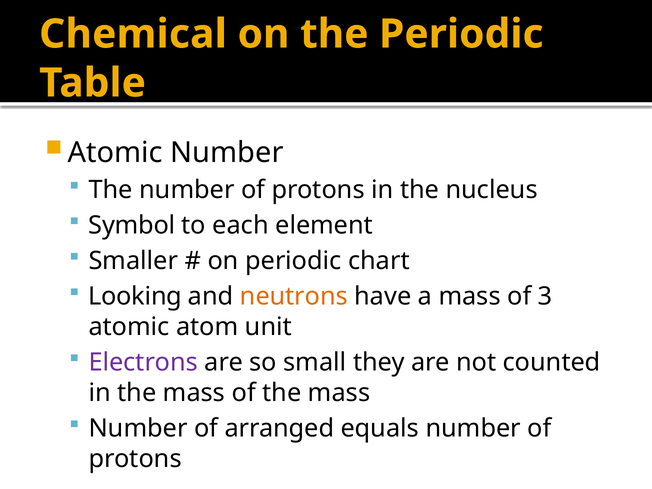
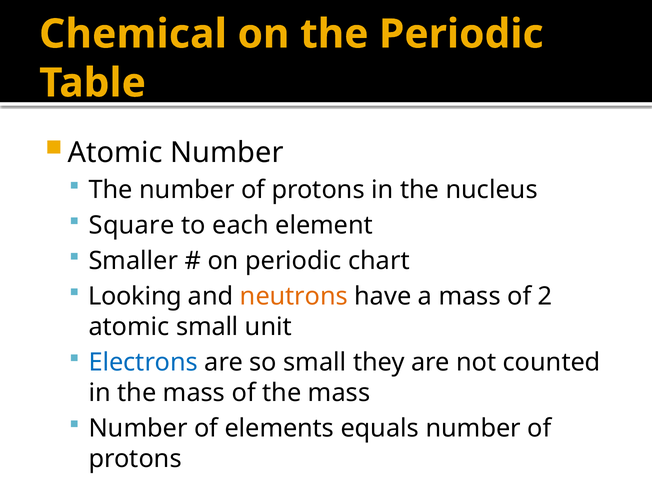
Symbol: Symbol -> Square
3: 3 -> 2
atomic atom: atom -> small
Electrons colour: purple -> blue
arranged: arranged -> elements
